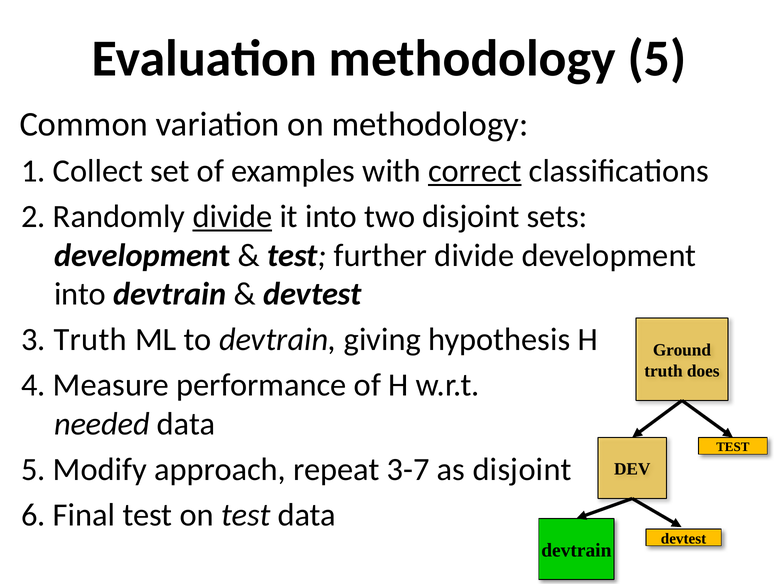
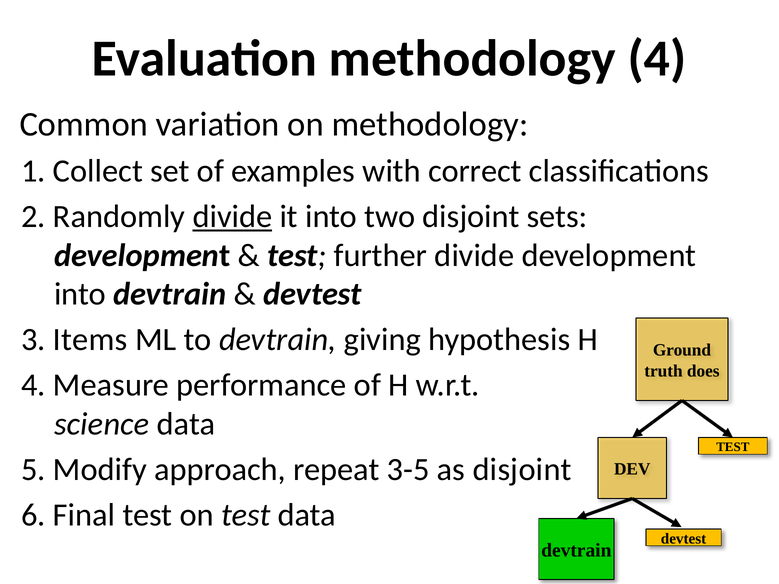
methodology 5: 5 -> 4
correct underline: present -> none
3 Truth: Truth -> Items
needed: needed -> science
3-7: 3-7 -> 3-5
